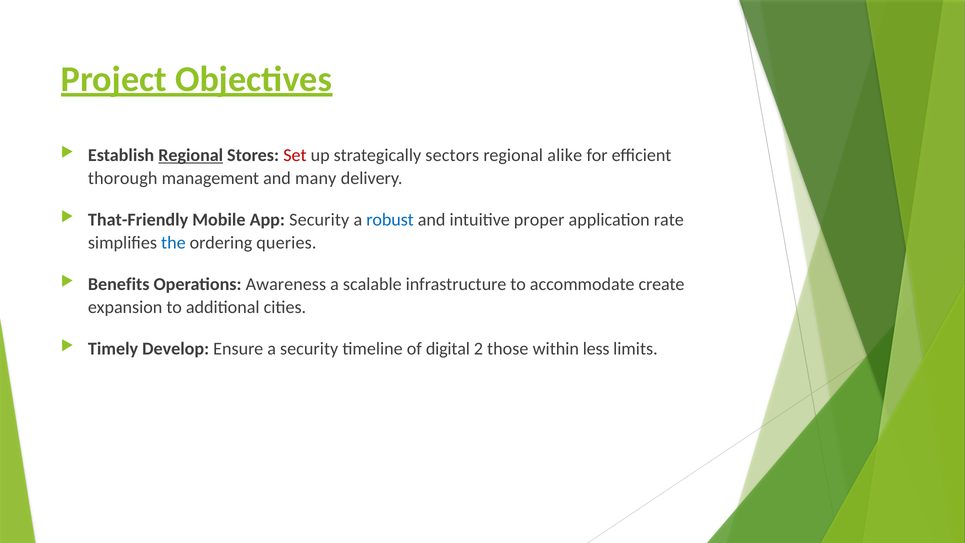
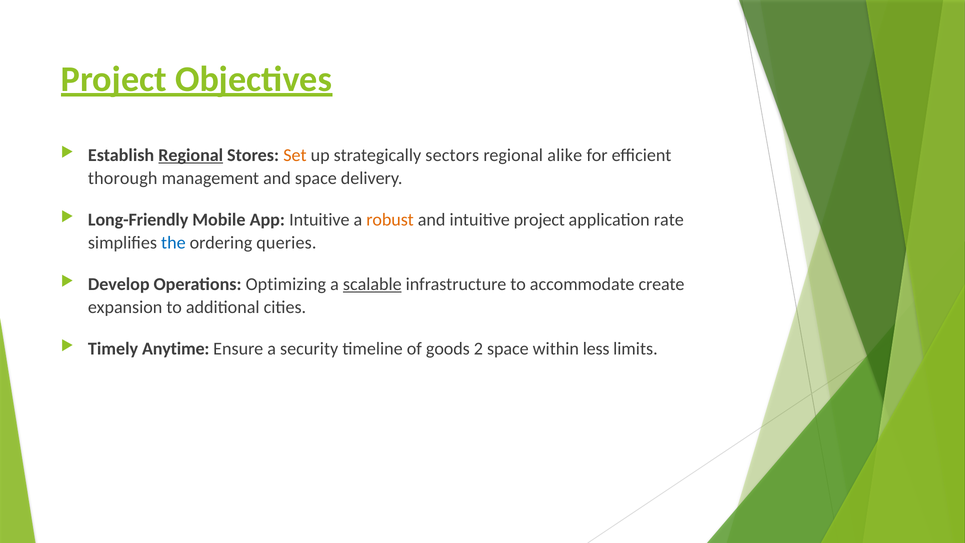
Set colour: red -> orange
and many: many -> space
That-Friendly: That-Friendly -> Long-Friendly
App Security: Security -> Intuitive
robust colour: blue -> orange
intuitive proper: proper -> project
Benefits: Benefits -> Develop
Awareness: Awareness -> Optimizing
scalable underline: none -> present
Develop: Develop -> Anytime
digital: digital -> goods
2 those: those -> space
